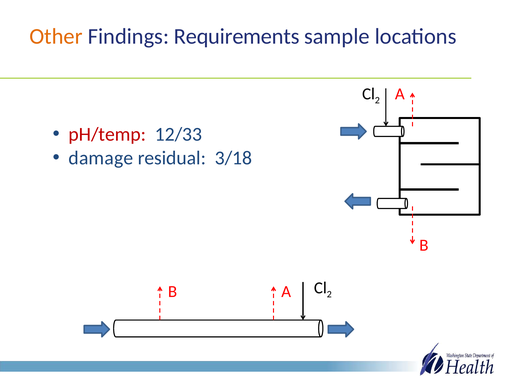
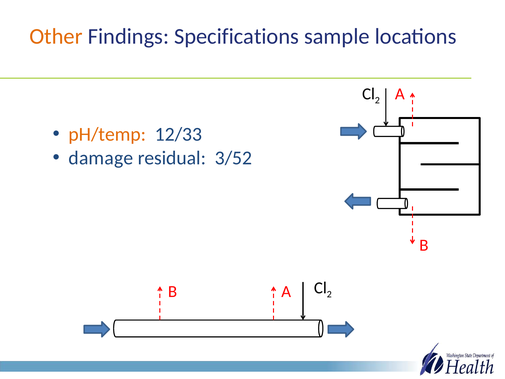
Requirements: Requirements -> Specifications
pH/temp colour: red -> orange
3/18: 3/18 -> 3/52
